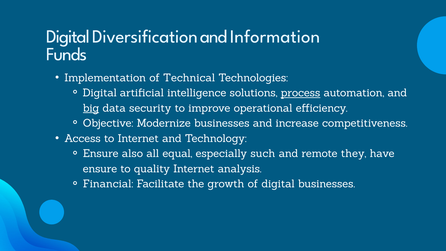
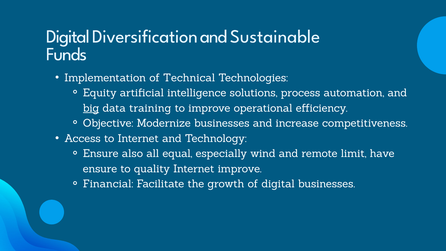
Information: Information -> Sustainable
Digital at (100, 93): Digital -> Equity
process underline: present -> none
security: security -> training
such: such -> wind
they: they -> limit
Internet analysis: analysis -> improve
